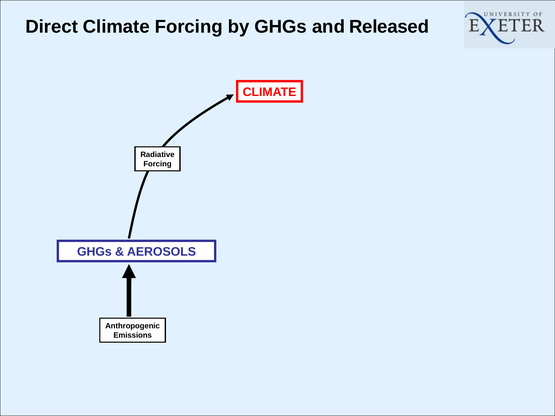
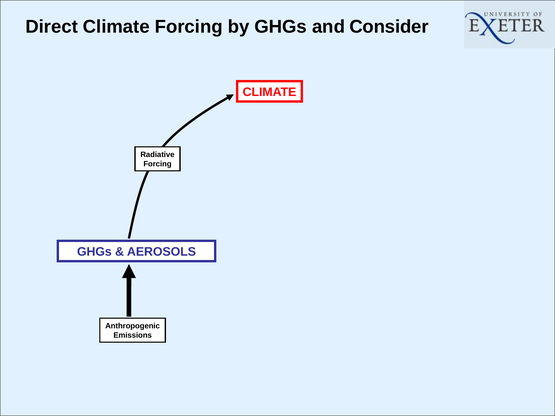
Released: Released -> Consider
